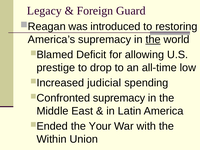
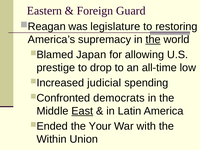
Legacy: Legacy -> Eastern
introduced: introduced -> legislature
Deficit: Deficit -> Japan
supremacy at (119, 98): supremacy -> democrats
East underline: none -> present
